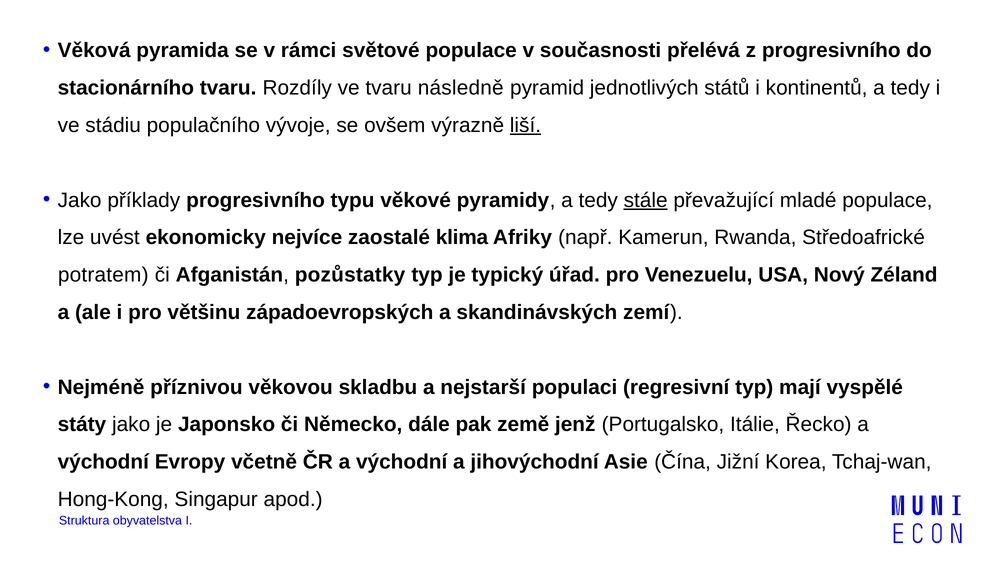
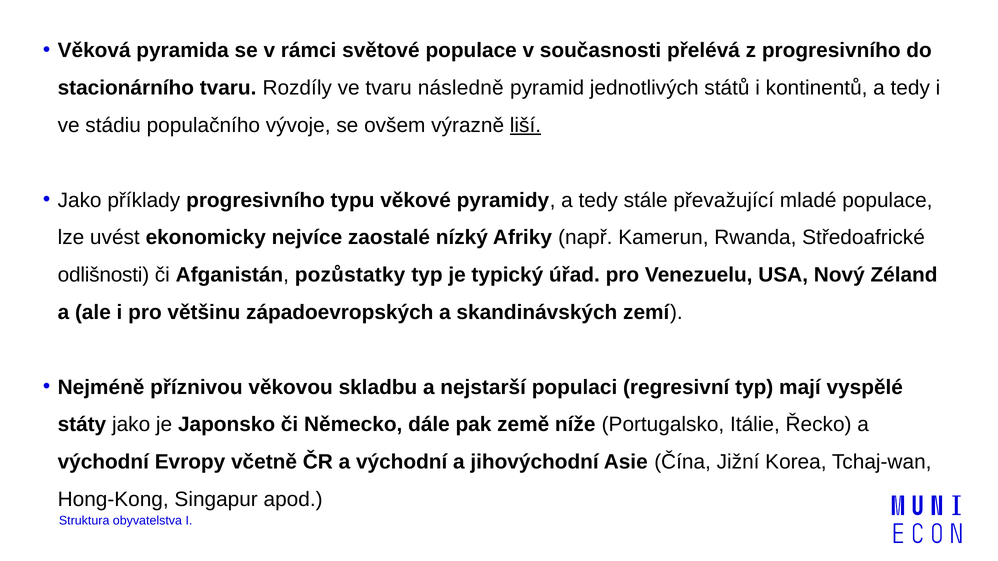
stále underline: present -> none
klima: klima -> nízký
potratem: potratem -> odlišnosti
jenž: jenž -> níže
